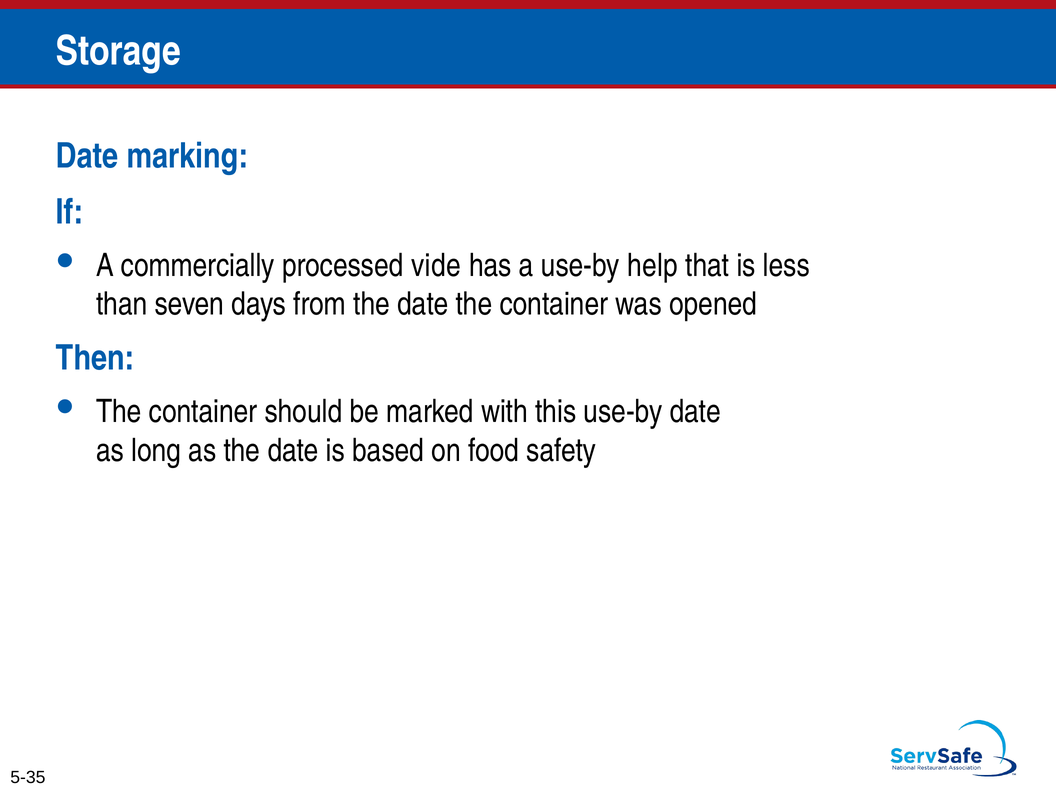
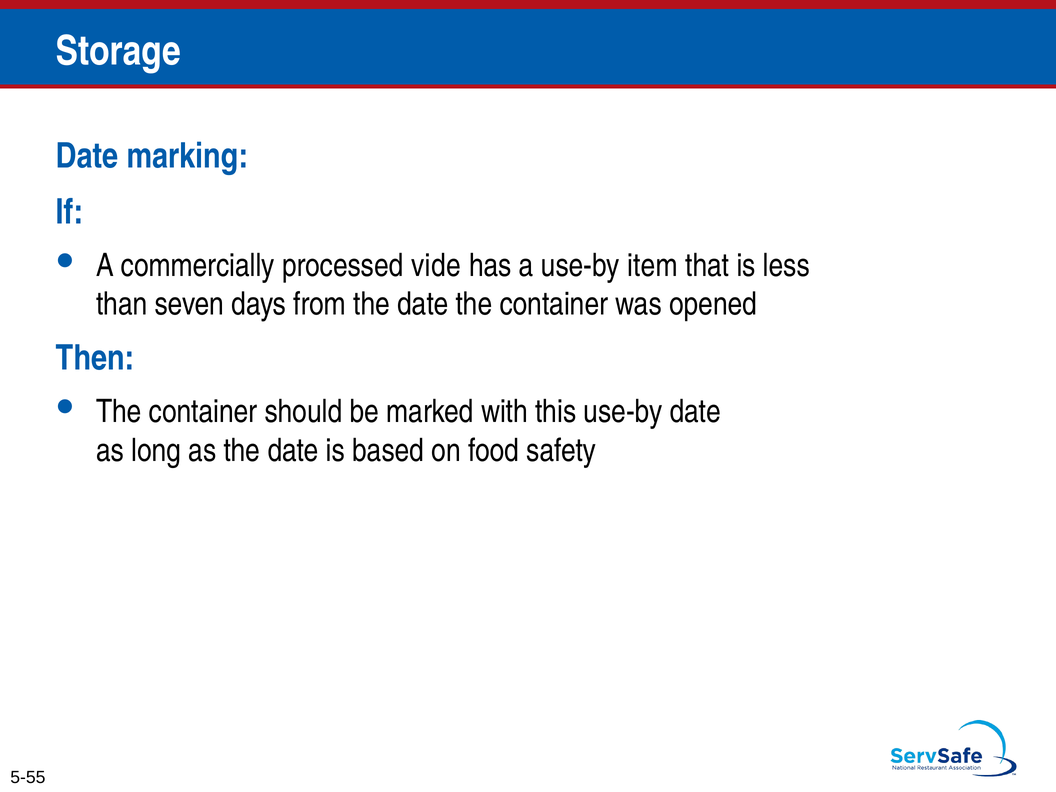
help: help -> item
5-35: 5-35 -> 5-55
